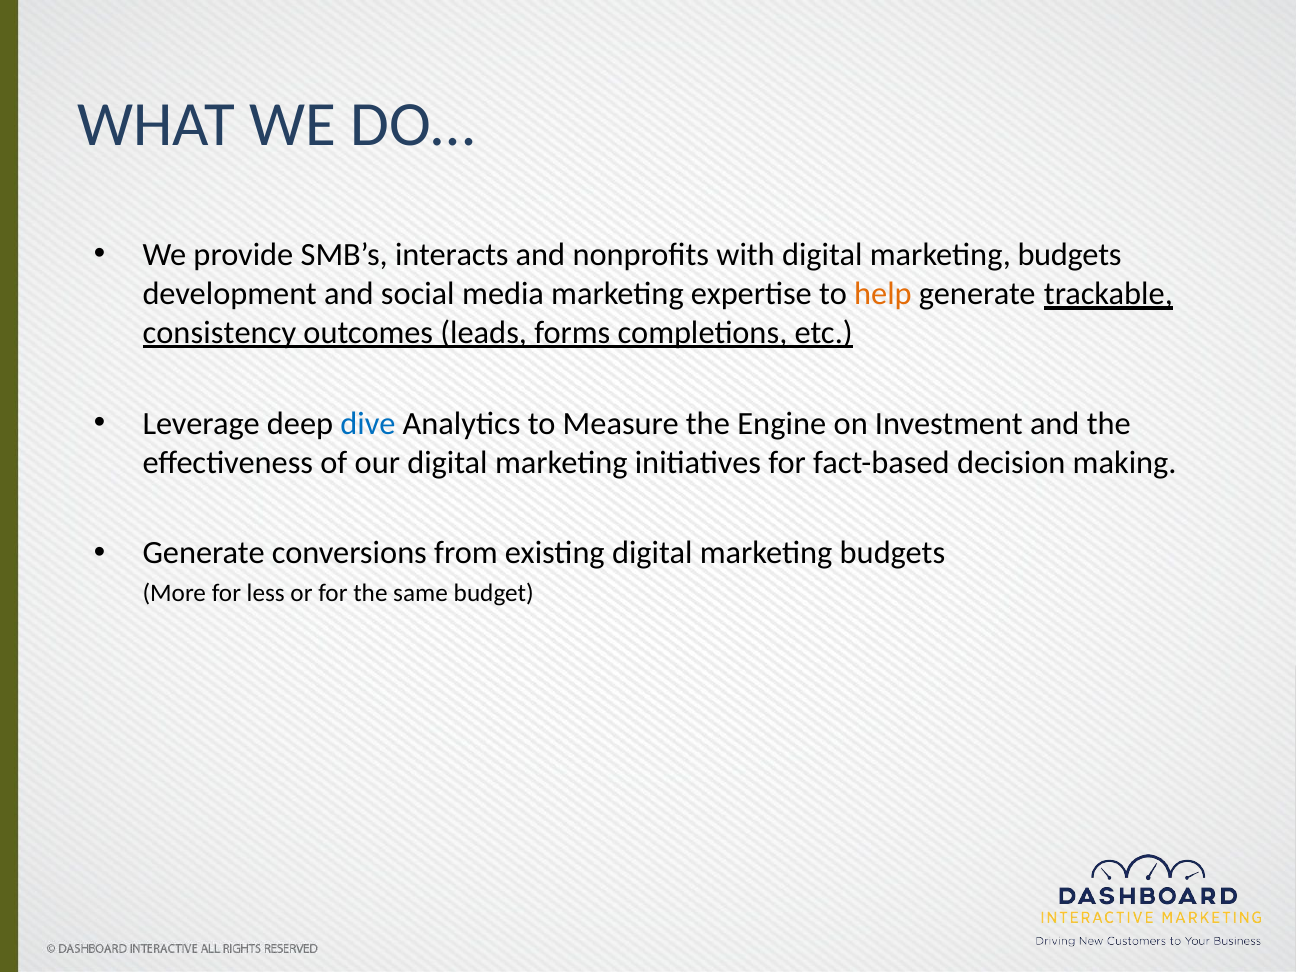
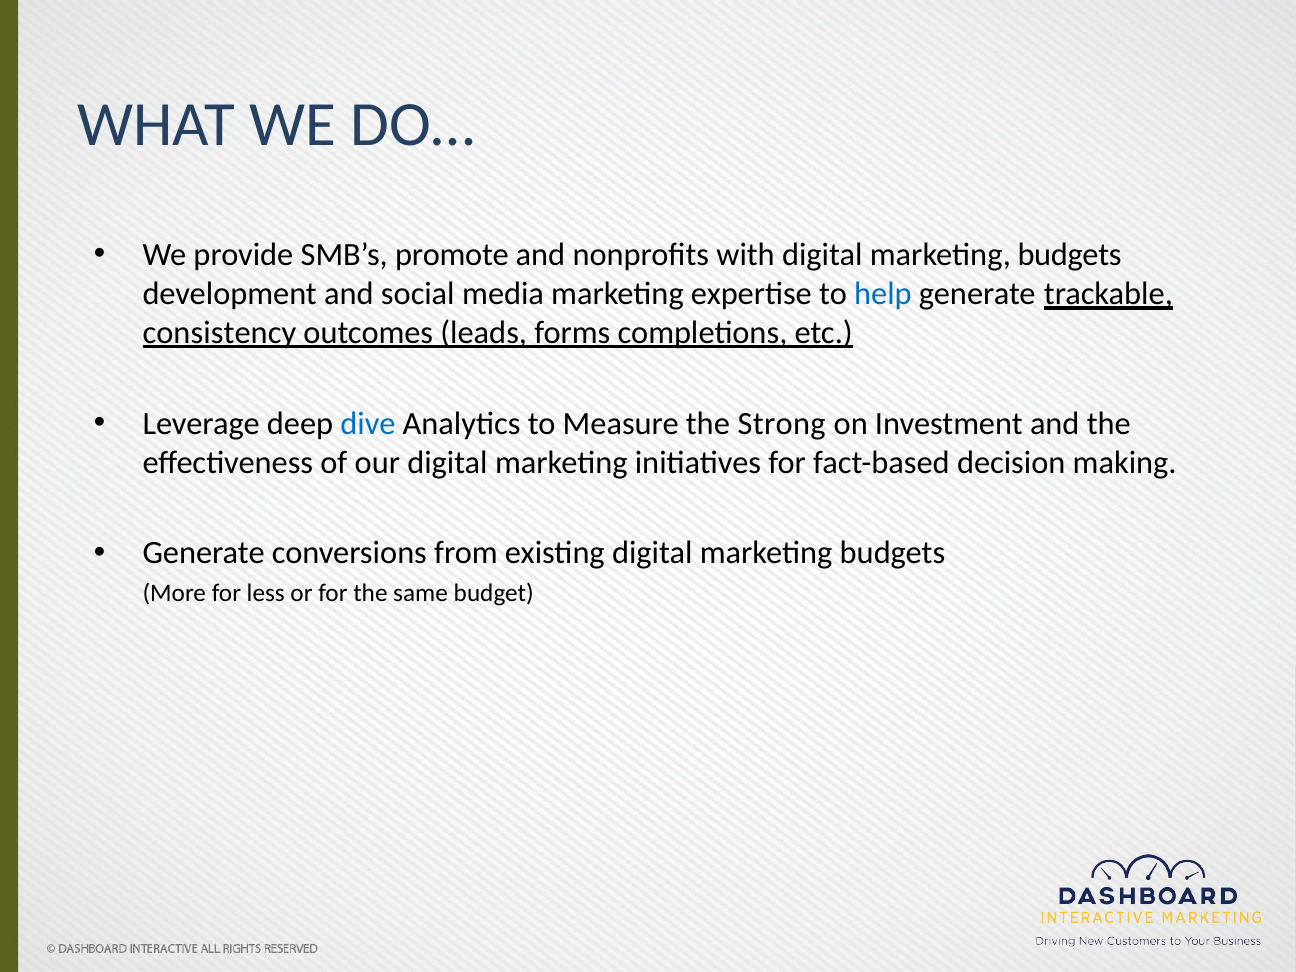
interacts: interacts -> promote
help colour: orange -> blue
Engine: Engine -> Strong
